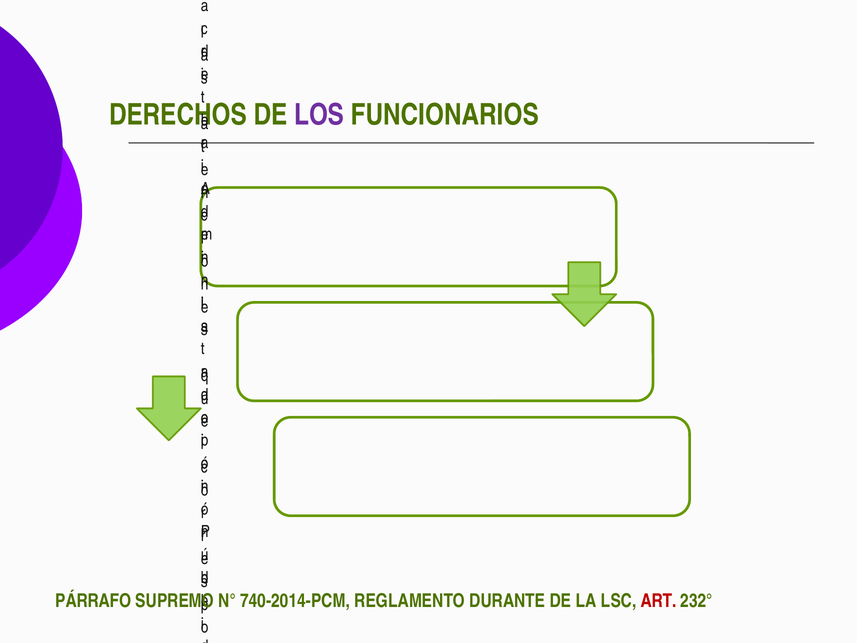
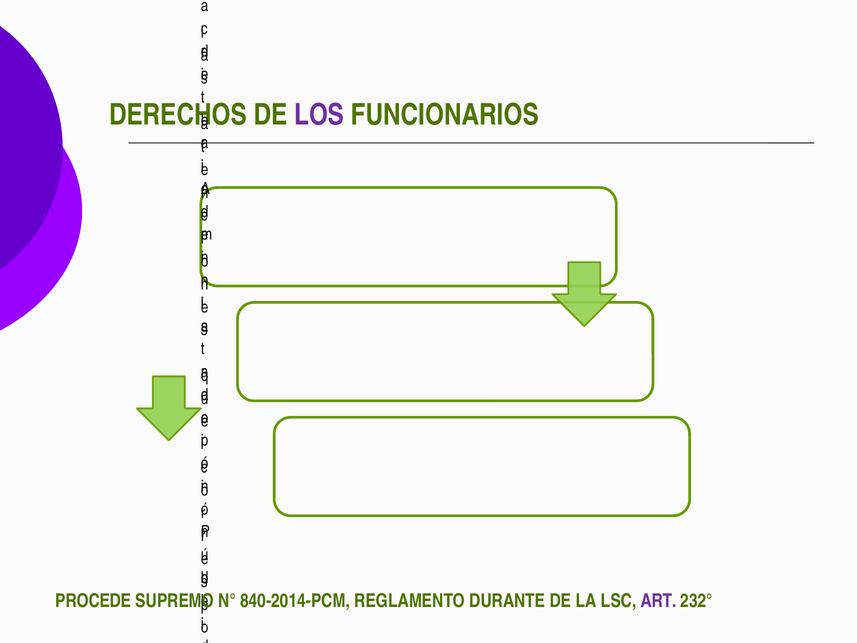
PÁRRAFO: PÁRRAFO -> PROCEDE
740-2014-PCM: 740-2014-PCM -> 840-2014-PCM
ART colour: red -> purple
